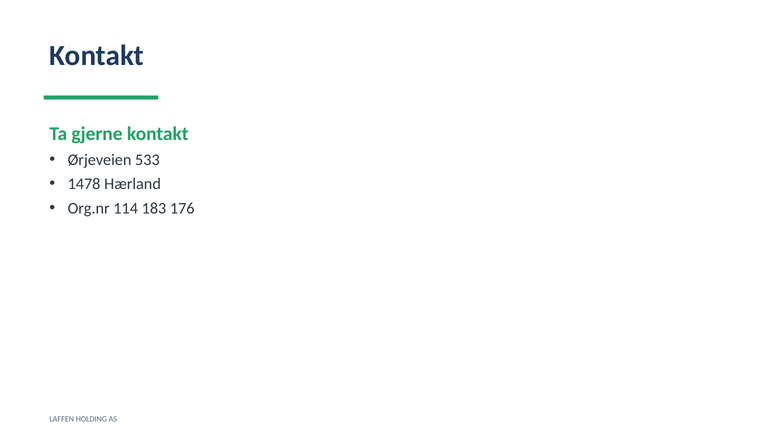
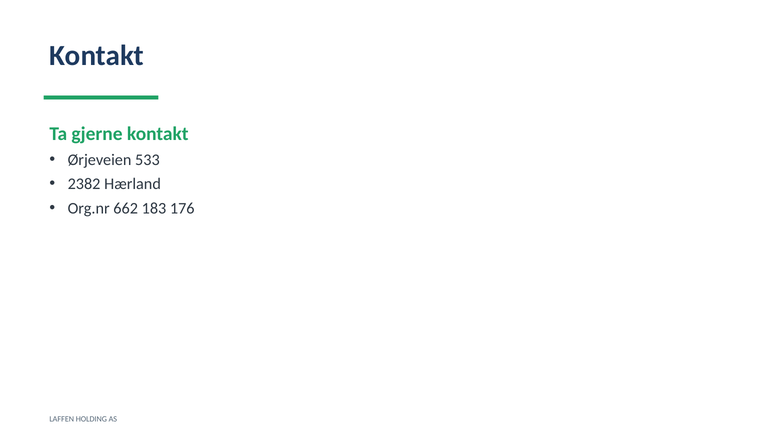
1478: 1478 -> 2382
114: 114 -> 662
